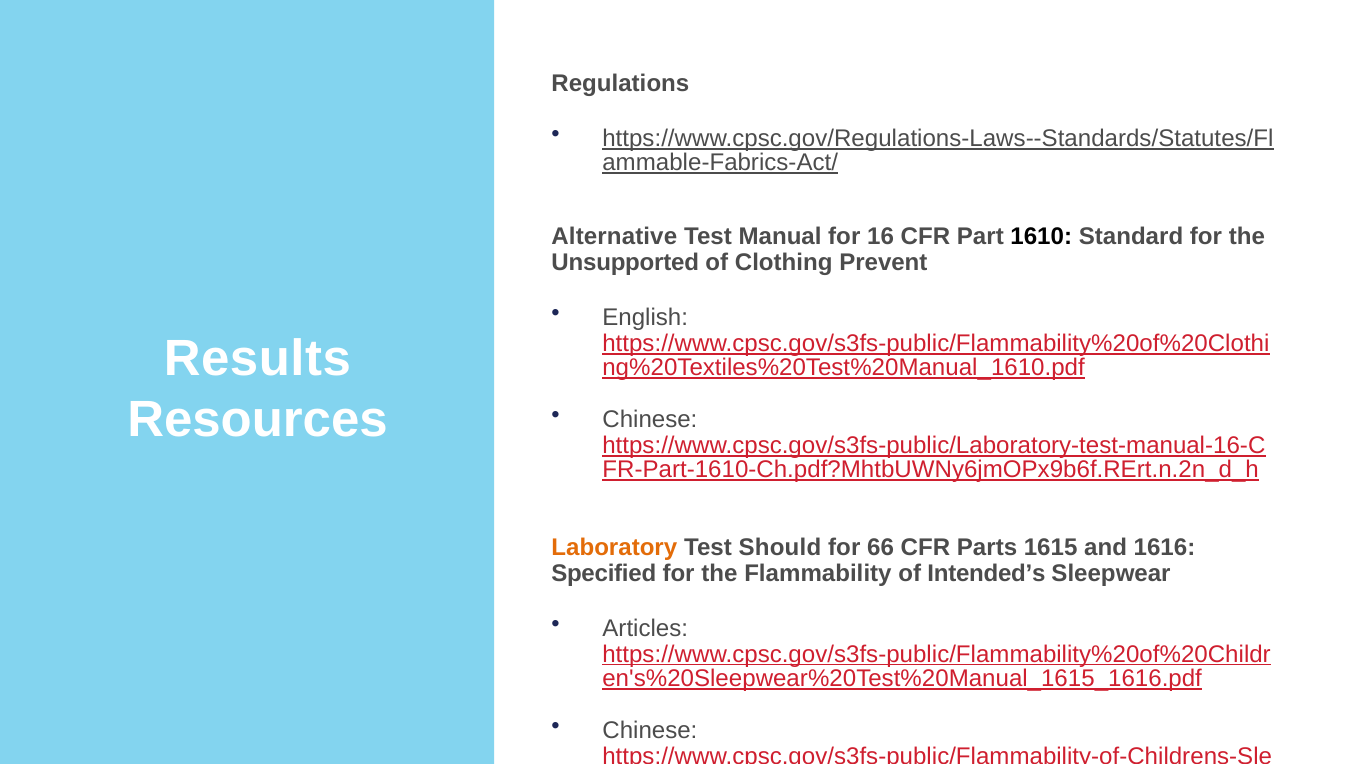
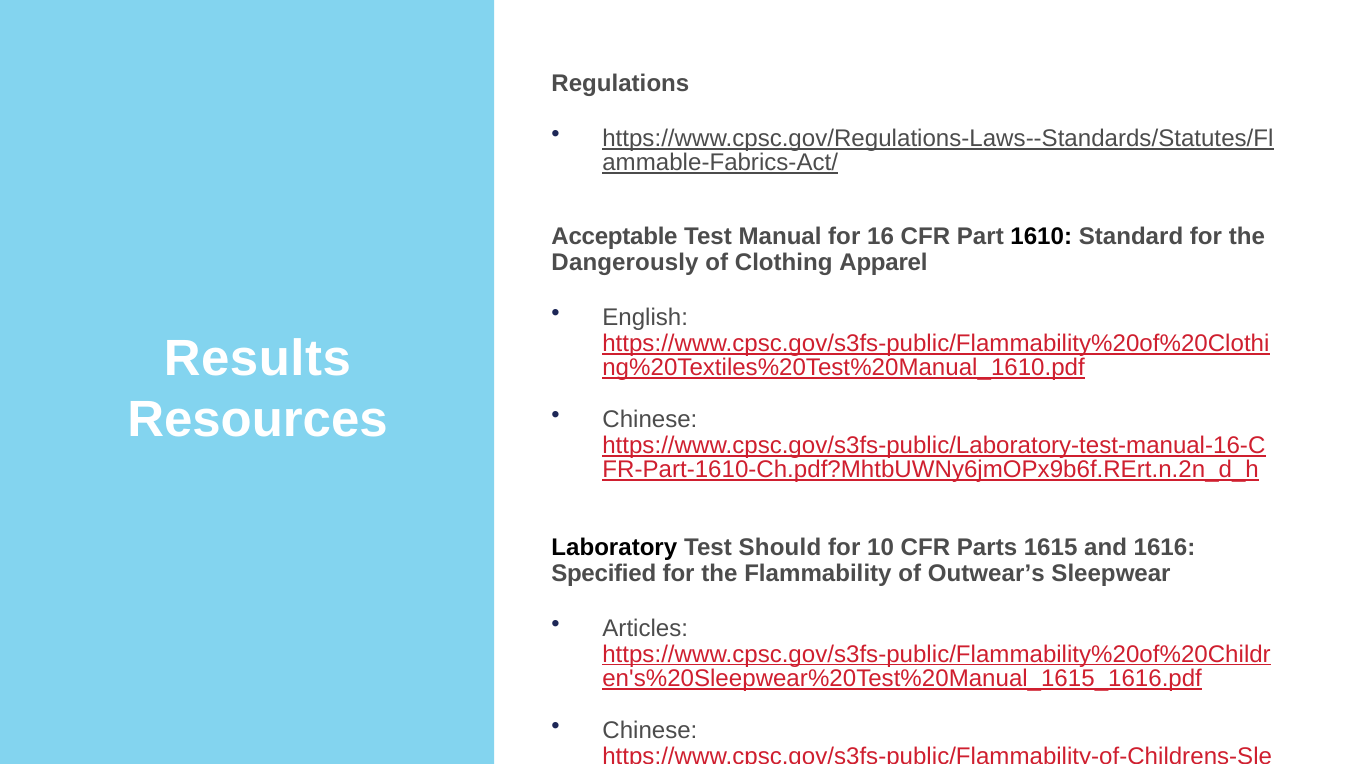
Alternative: Alternative -> Acceptable
Unsupported: Unsupported -> Dangerously
Prevent: Prevent -> Apparel
Laboratory colour: orange -> black
66: 66 -> 10
Intended’s: Intended’s -> Outwear’s
